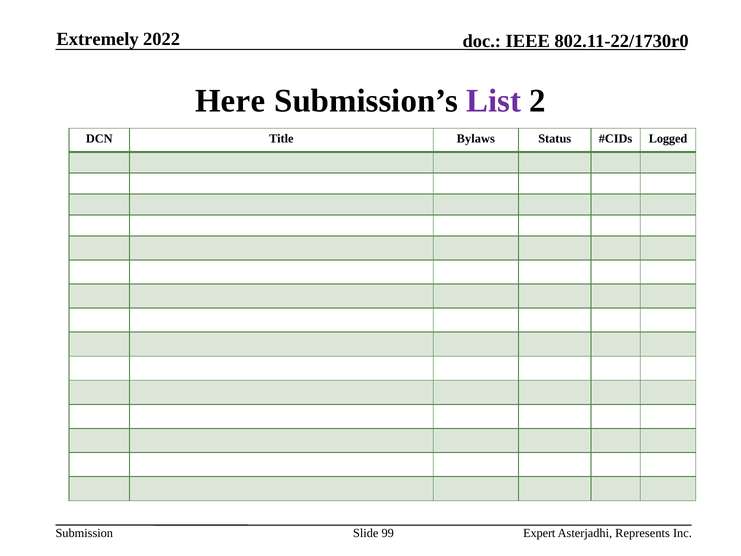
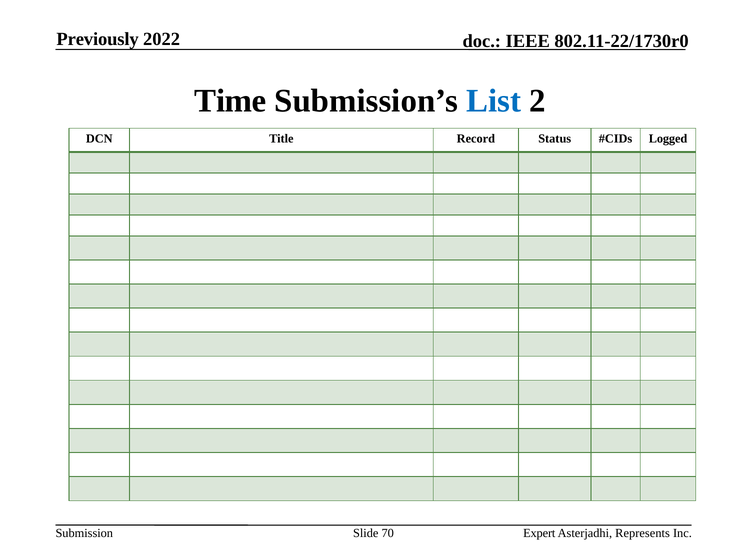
Extremely: Extremely -> Previously
Here: Here -> Time
List colour: purple -> blue
Bylaws: Bylaws -> Record
99: 99 -> 70
